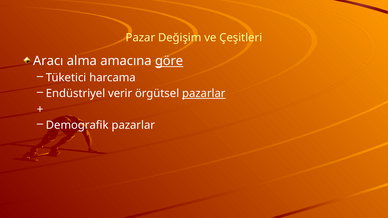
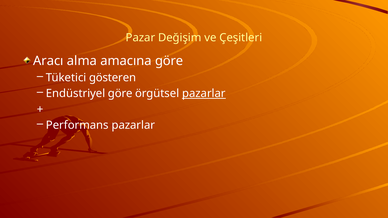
göre at (169, 61) underline: present -> none
harcama: harcama -> gösteren
Endüstriyel verir: verir -> göre
Demografik: Demografik -> Performans
